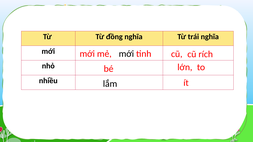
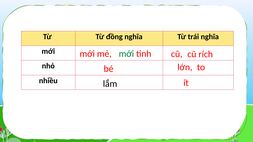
mới at (126, 54) colour: black -> green
